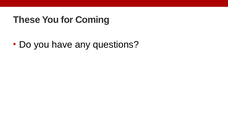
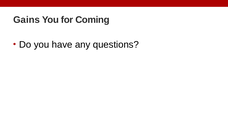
These: These -> Gains
